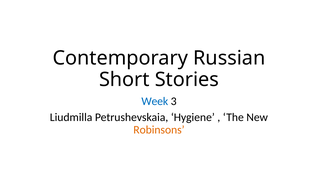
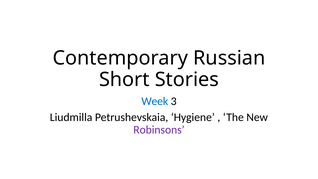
Robinsons colour: orange -> purple
